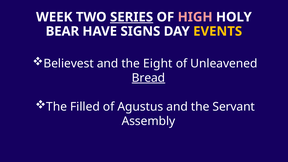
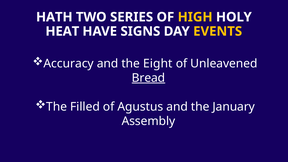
WEEK: WEEK -> HATH
SERIES underline: present -> none
HIGH colour: pink -> yellow
BEAR: BEAR -> HEAT
Believest: Believest -> Accuracy
Servant: Servant -> January
